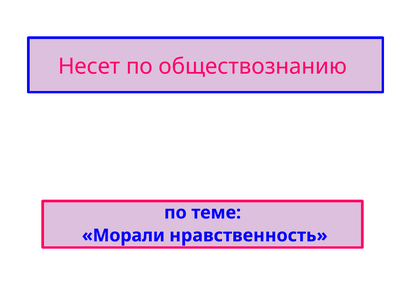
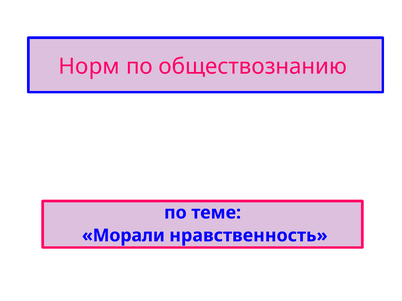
Несет: Несет -> Норм
